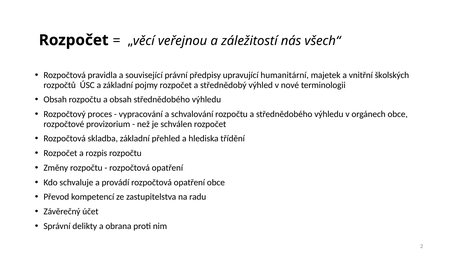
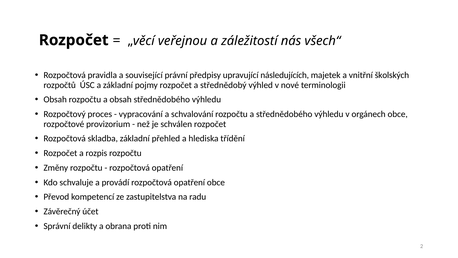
humanitární: humanitární -> následujících
